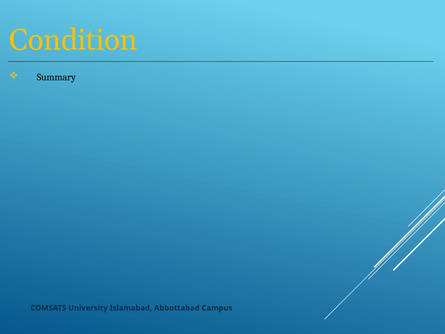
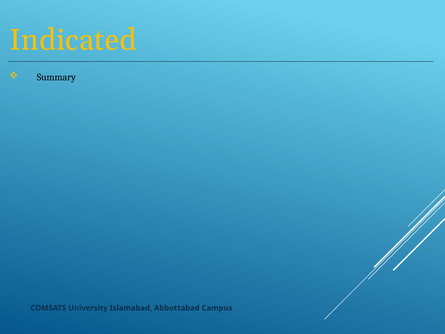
Condition: Condition -> Indicated
